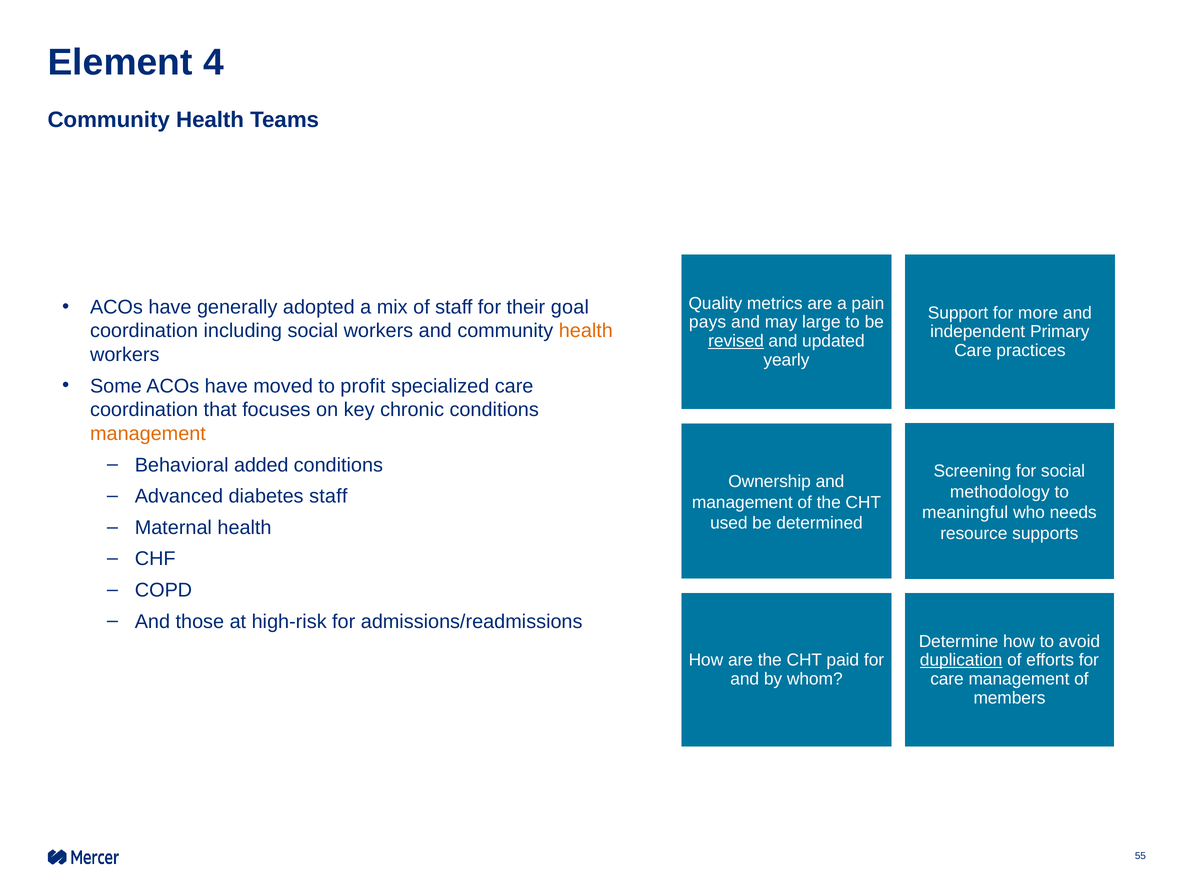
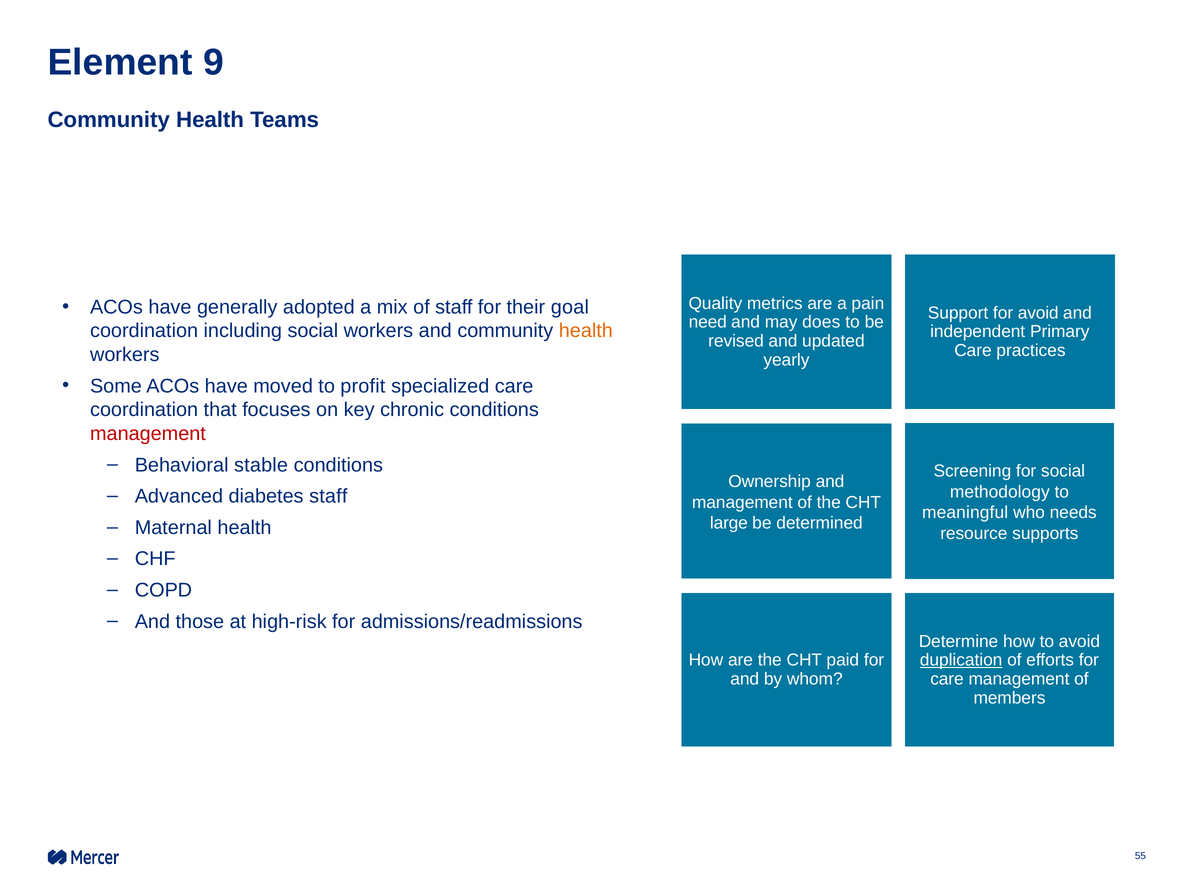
4: 4 -> 9
for more: more -> avoid
pays: pays -> need
large: large -> does
revised underline: present -> none
management at (148, 434) colour: orange -> red
added: added -> stable
used: used -> large
